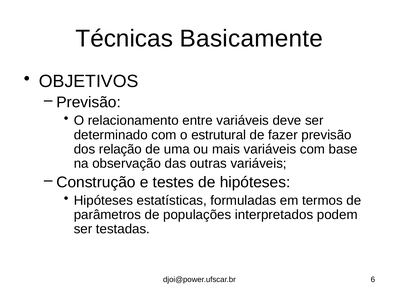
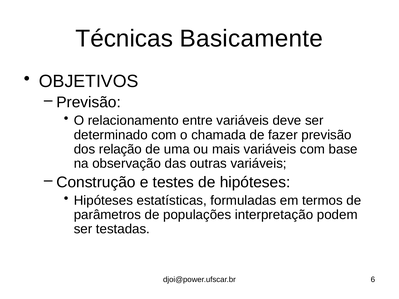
estrutural: estrutural -> chamada
interpretados: interpretados -> interpretação
